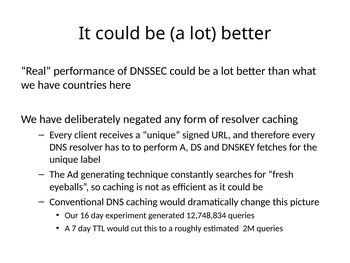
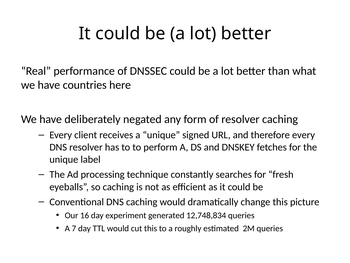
generating: generating -> processing
